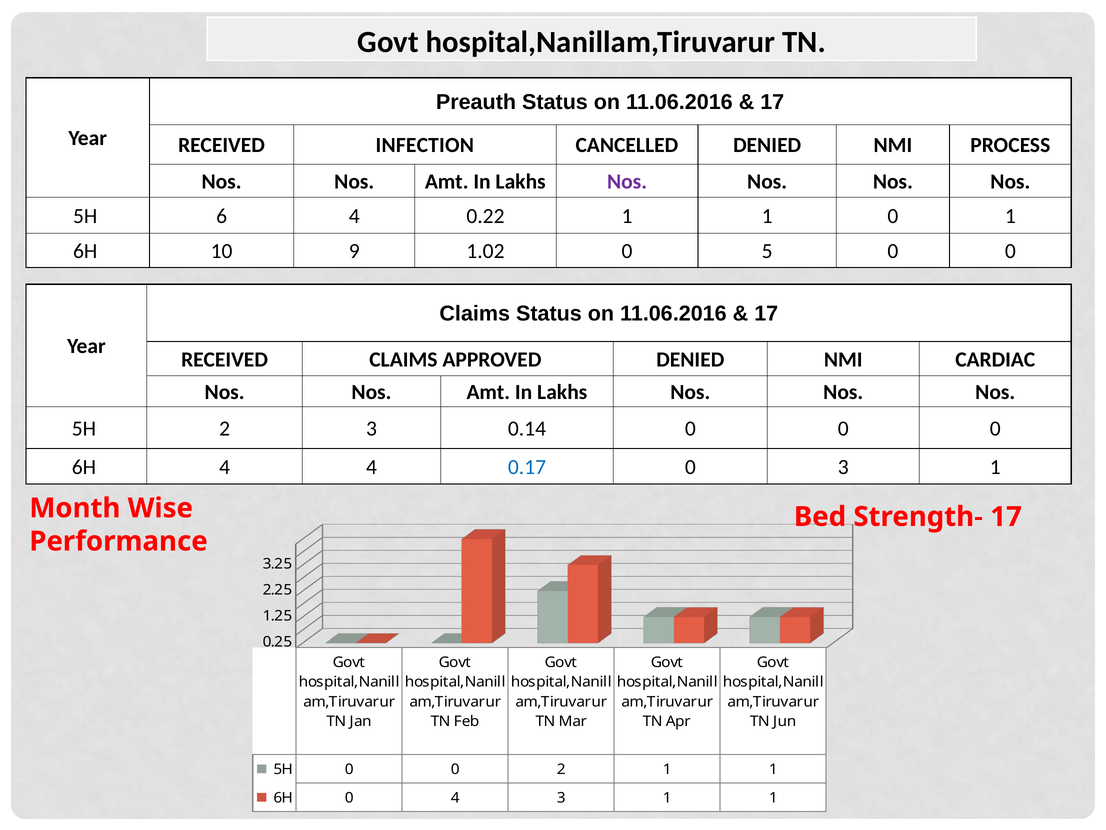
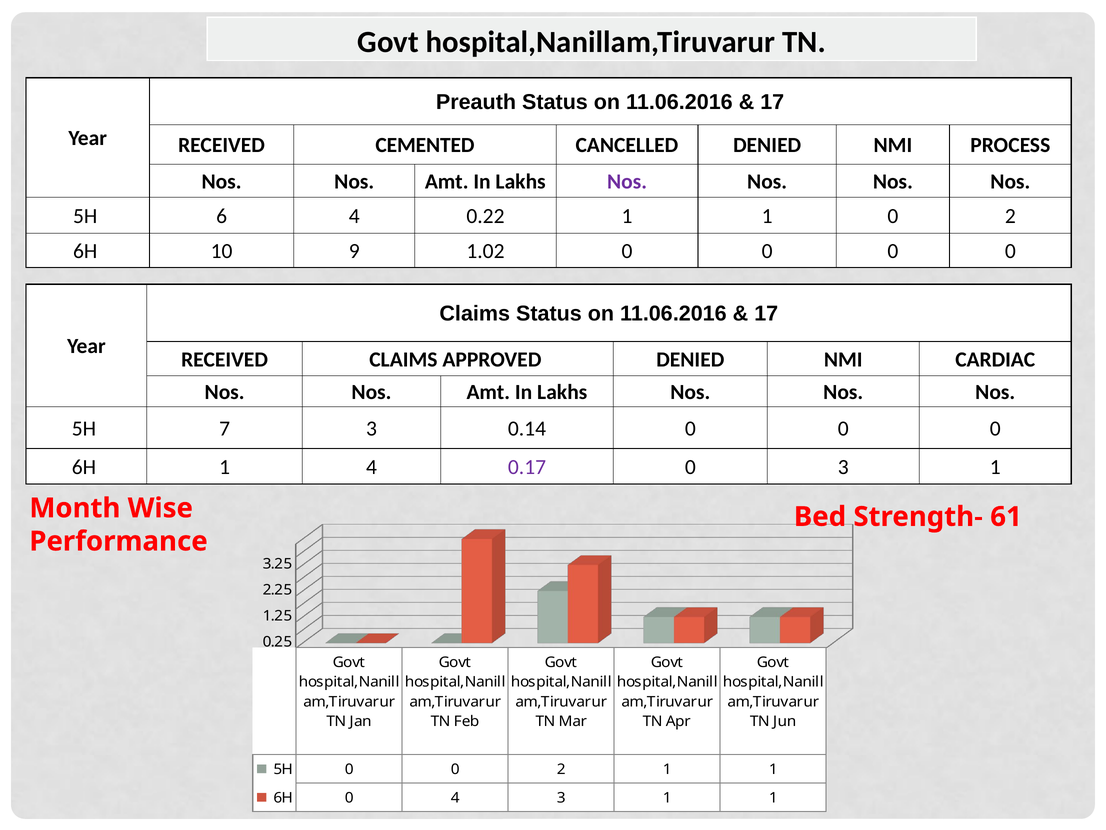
INFECTION: INFECTION -> CEMENTED
1 0 1: 1 -> 2
1.02 0 5: 5 -> 0
5H 2: 2 -> 7
6H 4: 4 -> 1
0.17 colour: blue -> purple
Strength- 17: 17 -> 61
